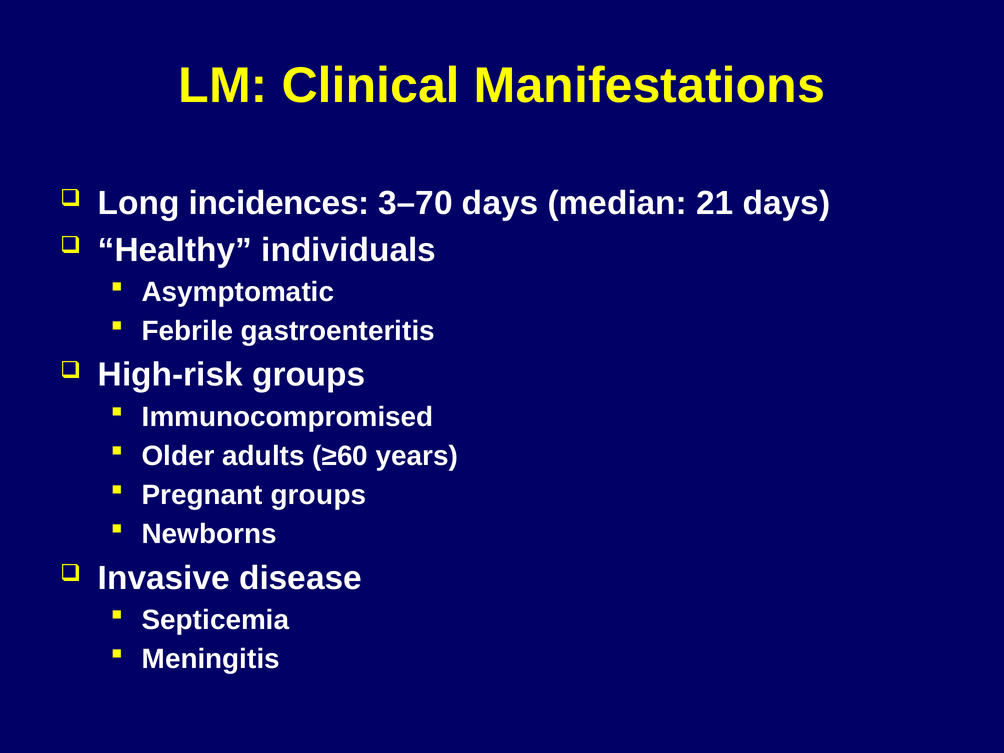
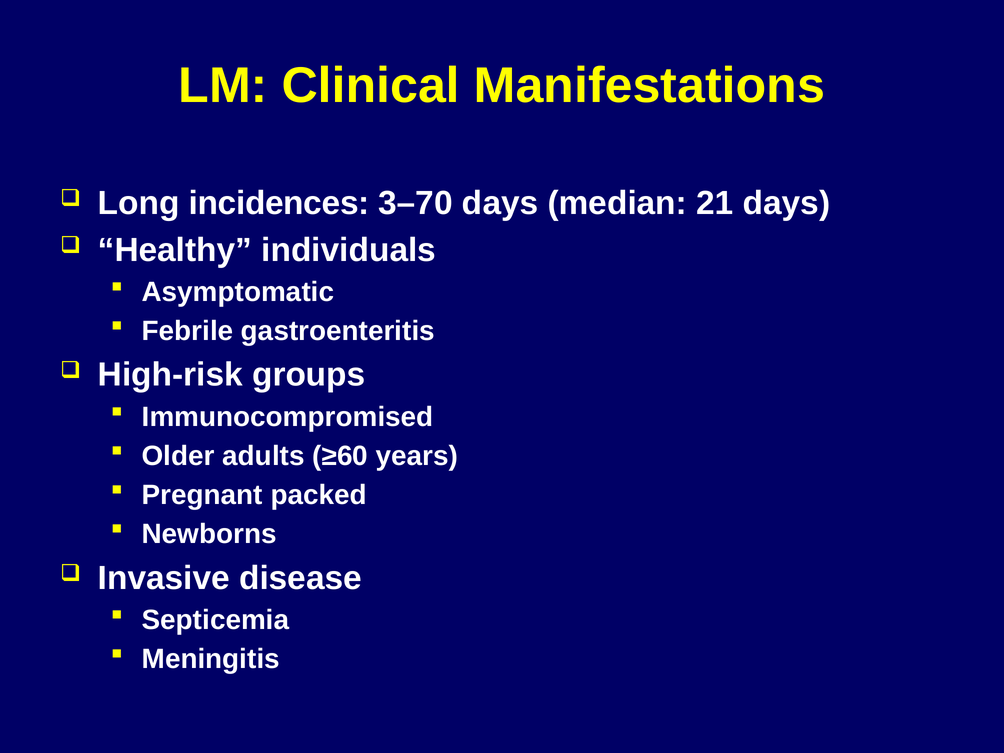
Pregnant groups: groups -> packed
